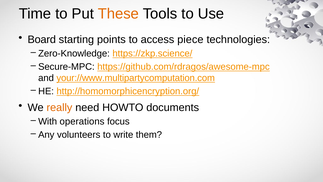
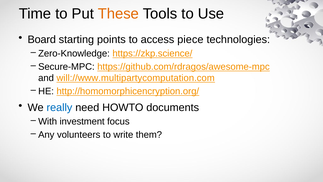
your://www.multipartycomputation.com: your://www.multipartycomputation.com -> will://www.multipartycomputation.com
really colour: orange -> blue
operations: operations -> investment
